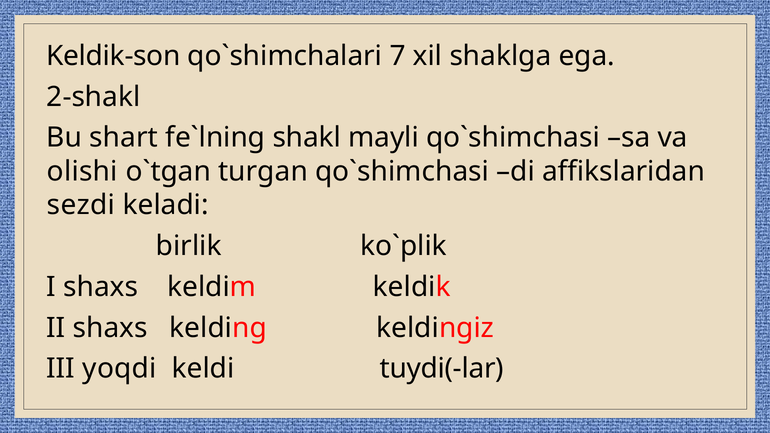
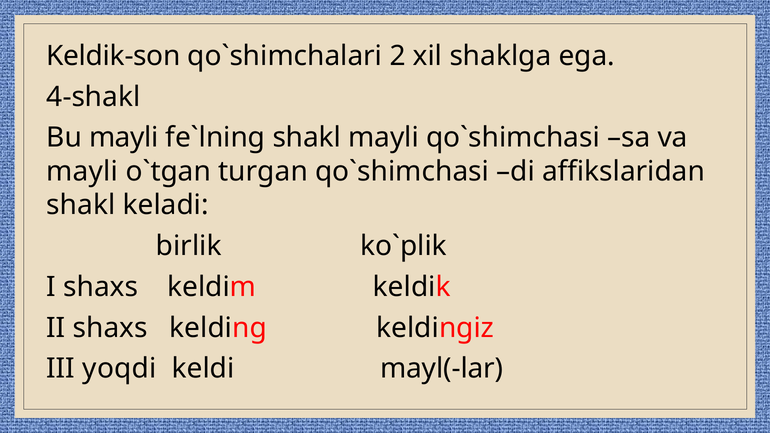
7: 7 -> 2
2-shakl: 2-shakl -> 4-shakl
Bu shart: shart -> mayli
olishi at (82, 171): olishi -> mayli
sezdi at (81, 205): sezdi -> shakl
tuydi(-lar: tuydi(-lar -> mayl(-lar
